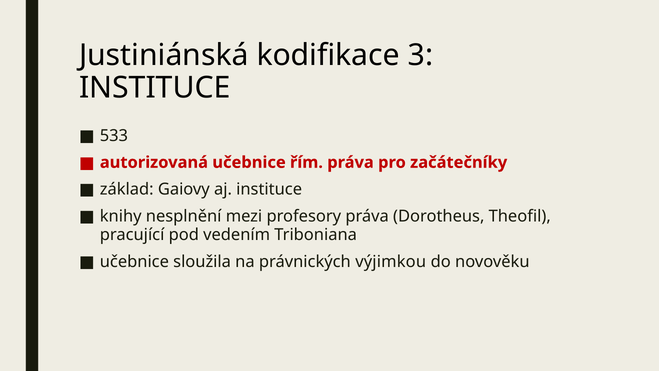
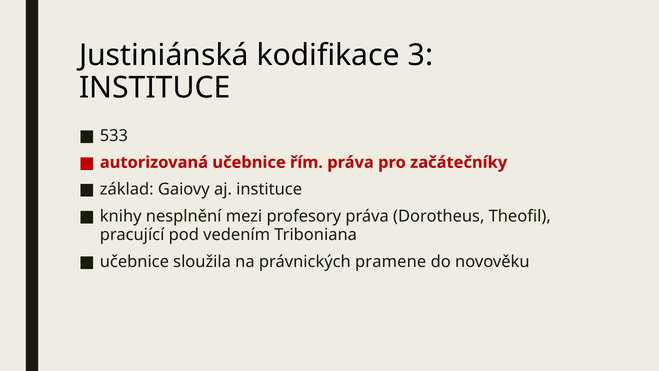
výjimkou: výjimkou -> pramene
